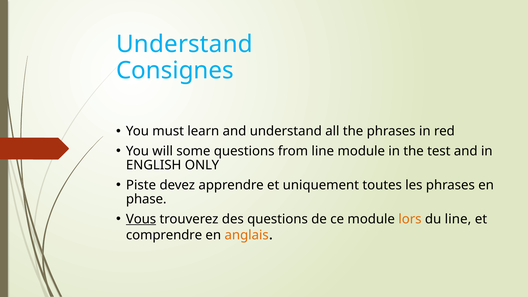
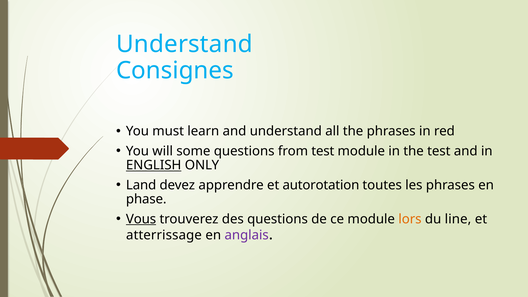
from line: line -> test
ENGLISH underline: none -> present
Piste: Piste -> Land
uniquement: uniquement -> autorotation
comprendre: comprendre -> atterrissage
anglais colour: orange -> purple
